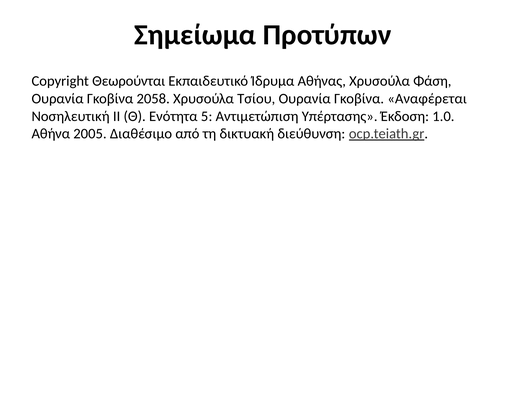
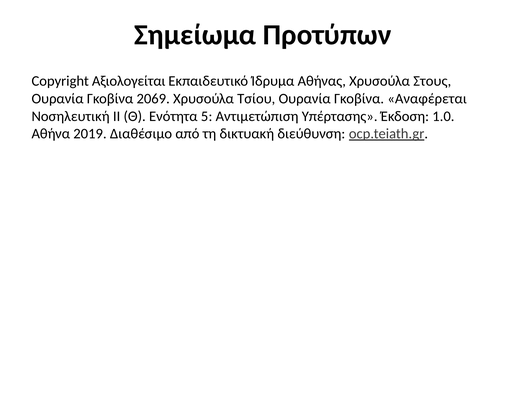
Θεωρούνται: Θεωρούνται -> Αξιολογείται
Φάση: Φάση -> Στους
2058: 2058 -> 2069
2005: 2005 -> 2019
